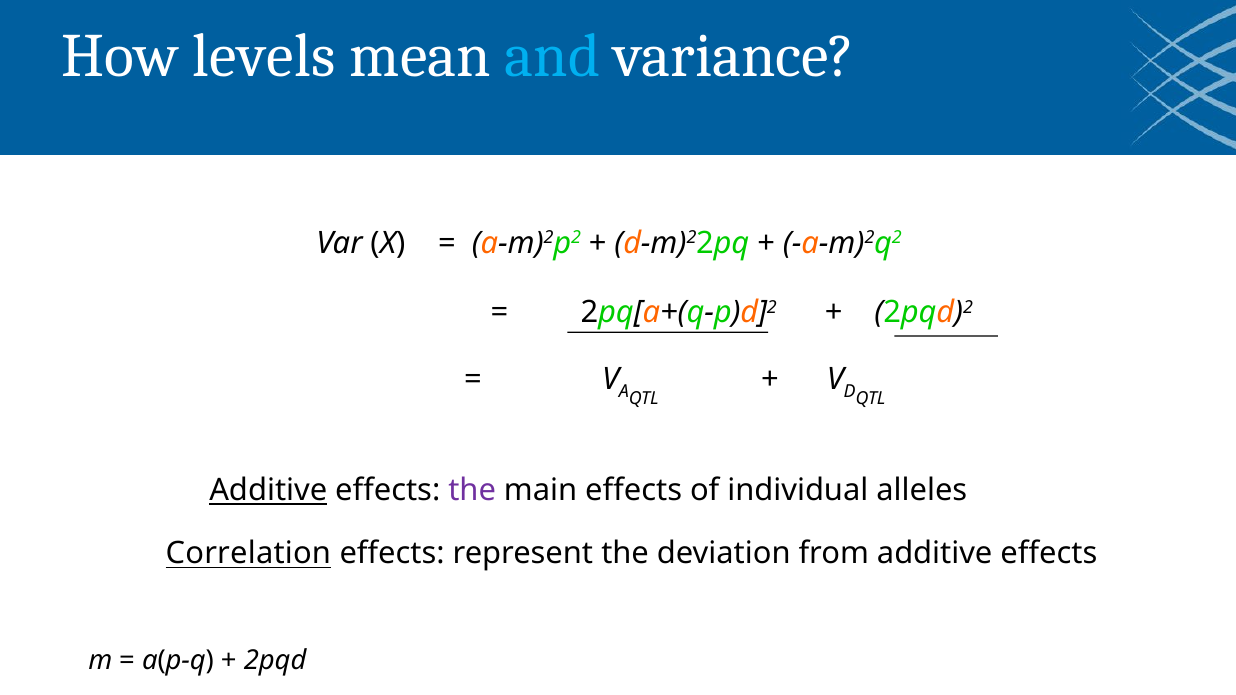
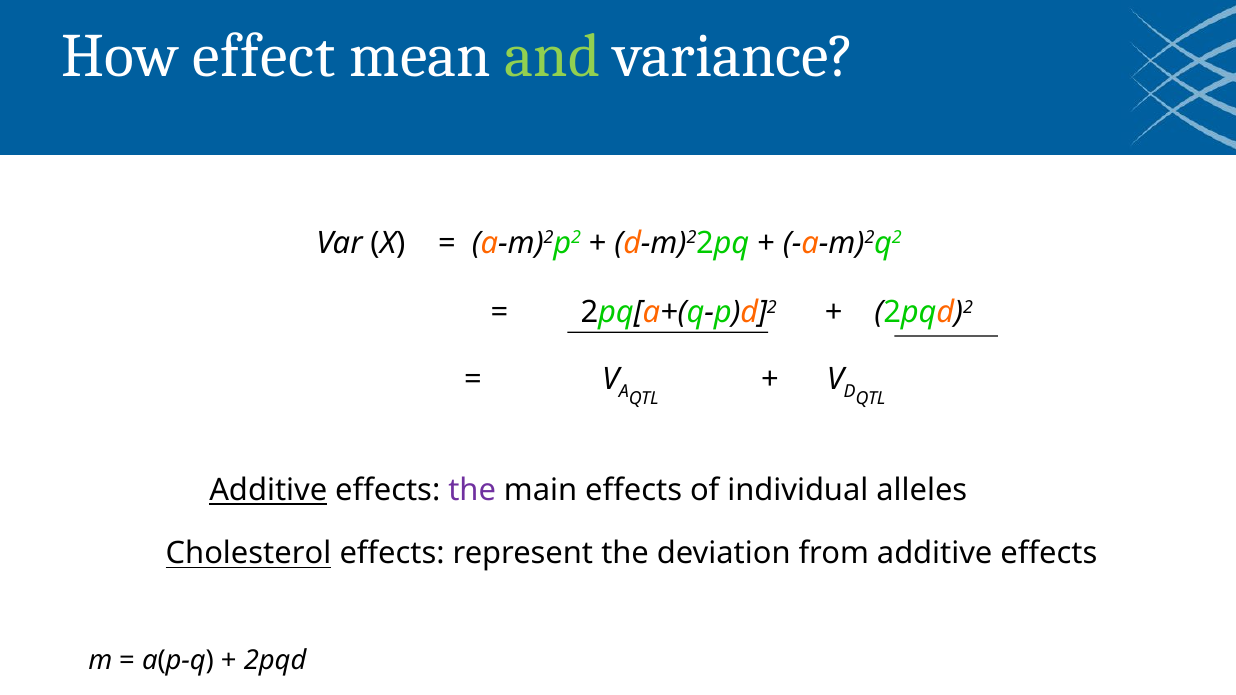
levels: levels -> effect
and colour: light blue -> light green
Correlation: Correlation -> Cholesterol
